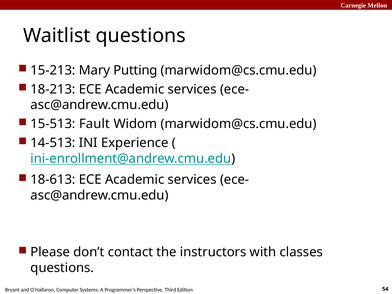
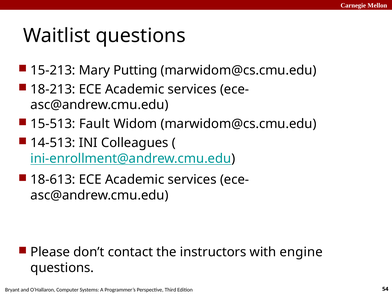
Experience: Experience -> Colleagues
classes: classes -> engine
